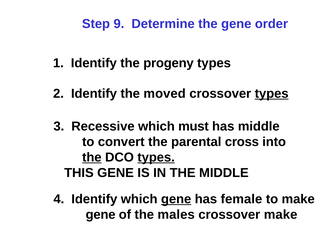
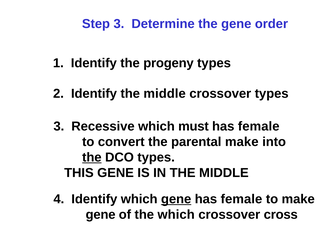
Step 9: 9 -> 3
Identify the moved: moved -> middle
types at (272, 94) underline: present -> none
middle at (259, 126): middle -> female
parental cross: cross -> make
types at (156, 157) underline: present -> none
the males: males -> which
crossover make: make -> cross
